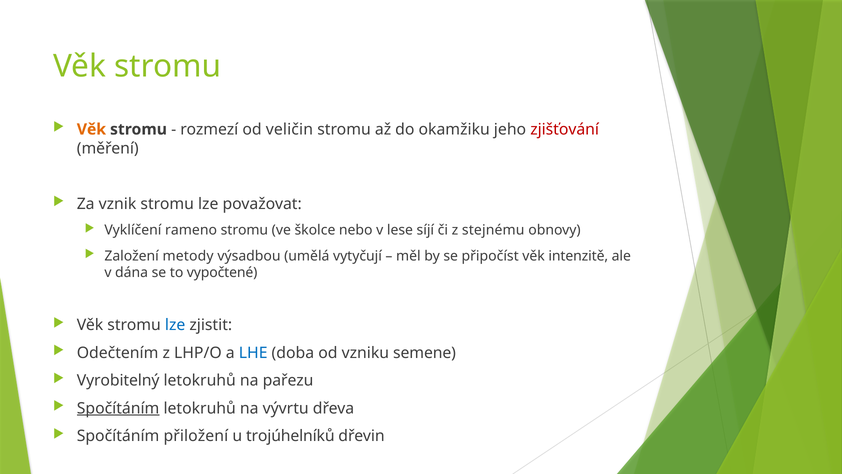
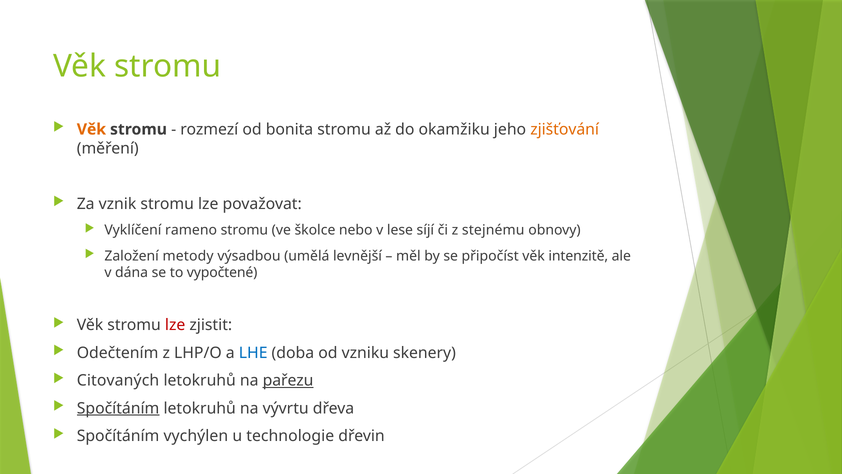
veličin: veličin -> bonita
zjišťování colour: red -> orange
vytyčují: vytyčují -> levnější
lze at (175, 325) colour: blue -> red
semene: semene -> skenery
Vyrobitelný: Vyrobitelný -> Citovaných
pařezu underline: none -> present
přiložení: přiložení -> vychýlen
trojúhelníků: trojúhelníků -> technologie
